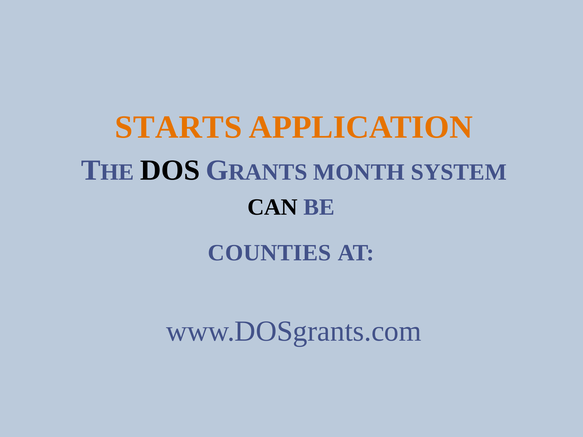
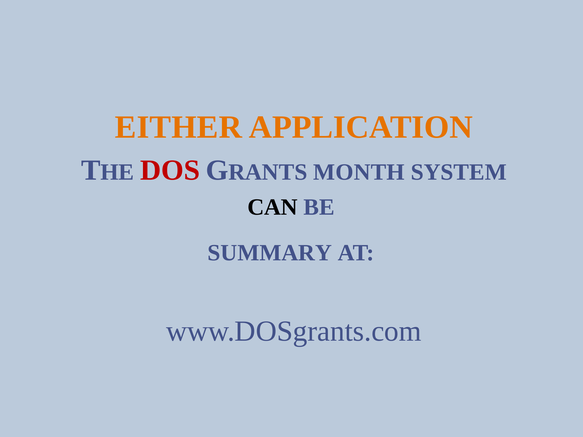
STARTS: STARTS -> EITHER
DOS colour: black -> red
COUNTIES: COUNTIES -> SUMMARY
